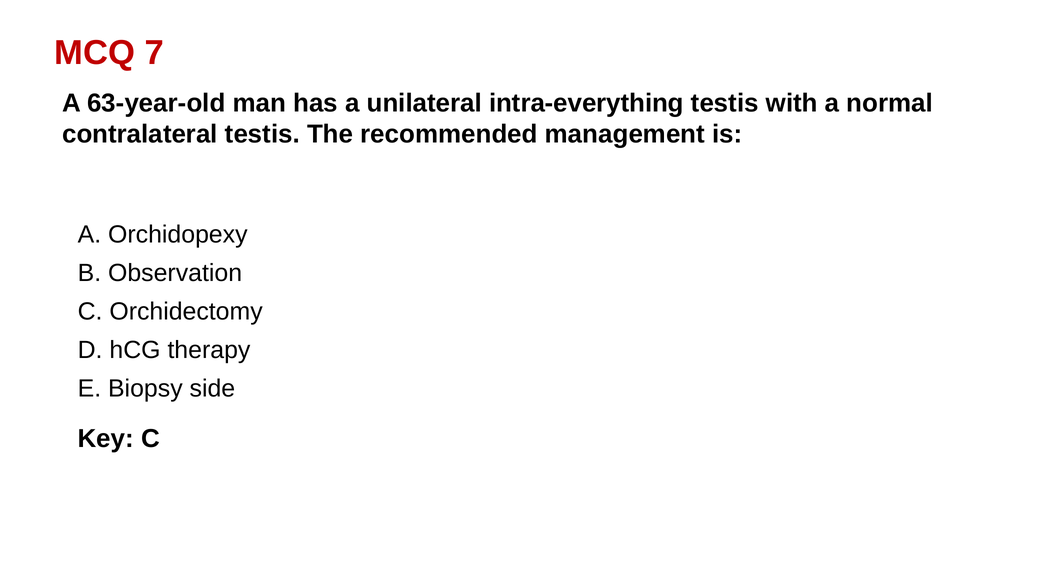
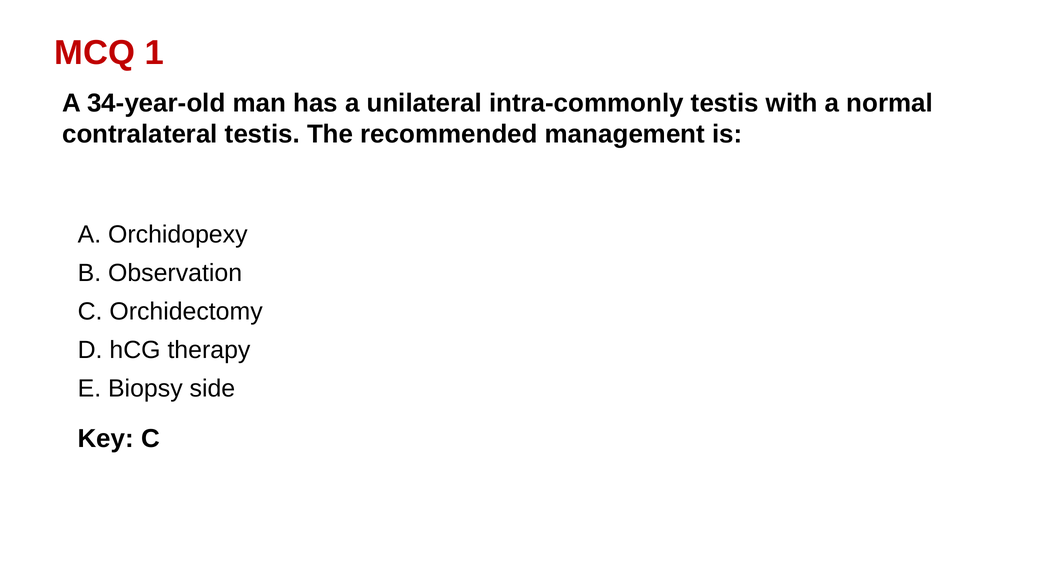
7: 7 -> 1
63-year-old: 63-year-old -> 34-year-old
intra-everything: intra-everything -> intra-commonly
